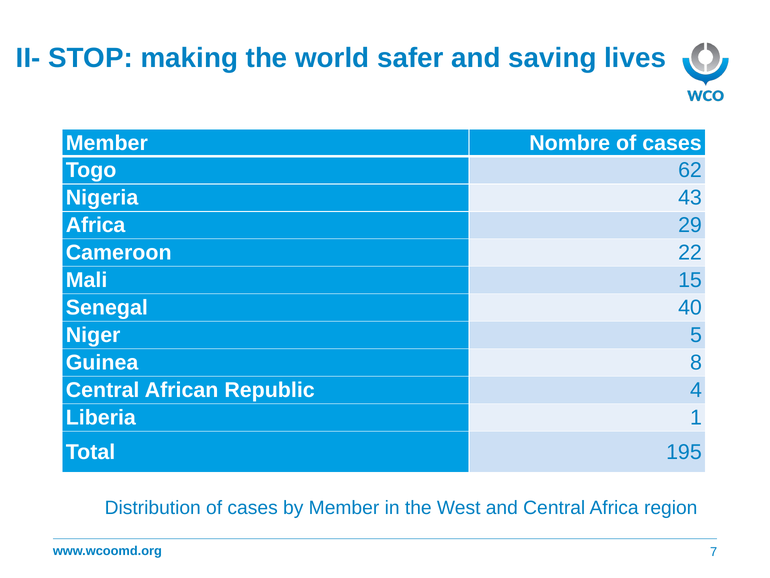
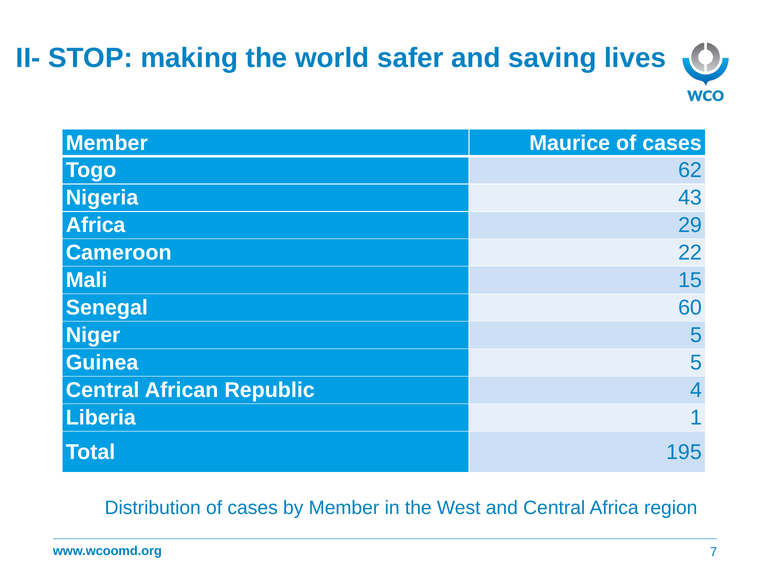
Nombre: Nombre -> Maurice
40: 40 -> 60
Guinea 8: 8 -> 5
